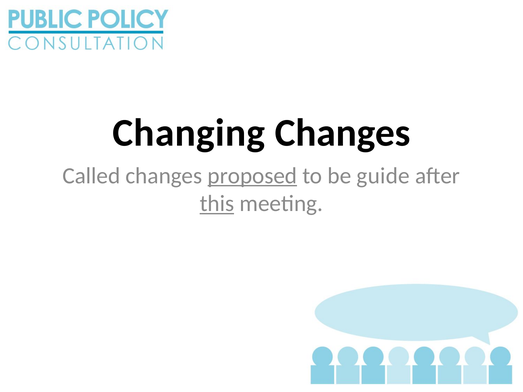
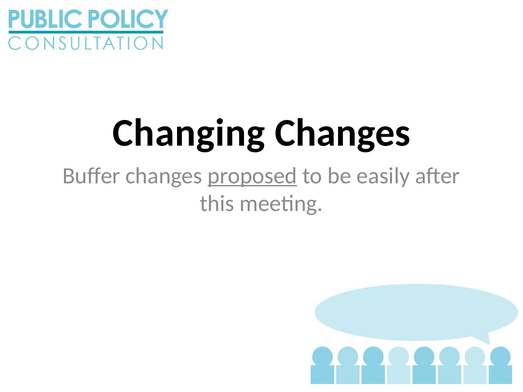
Called: Called -> Buffer
guide: guide -> easily
this underline: present -> none
